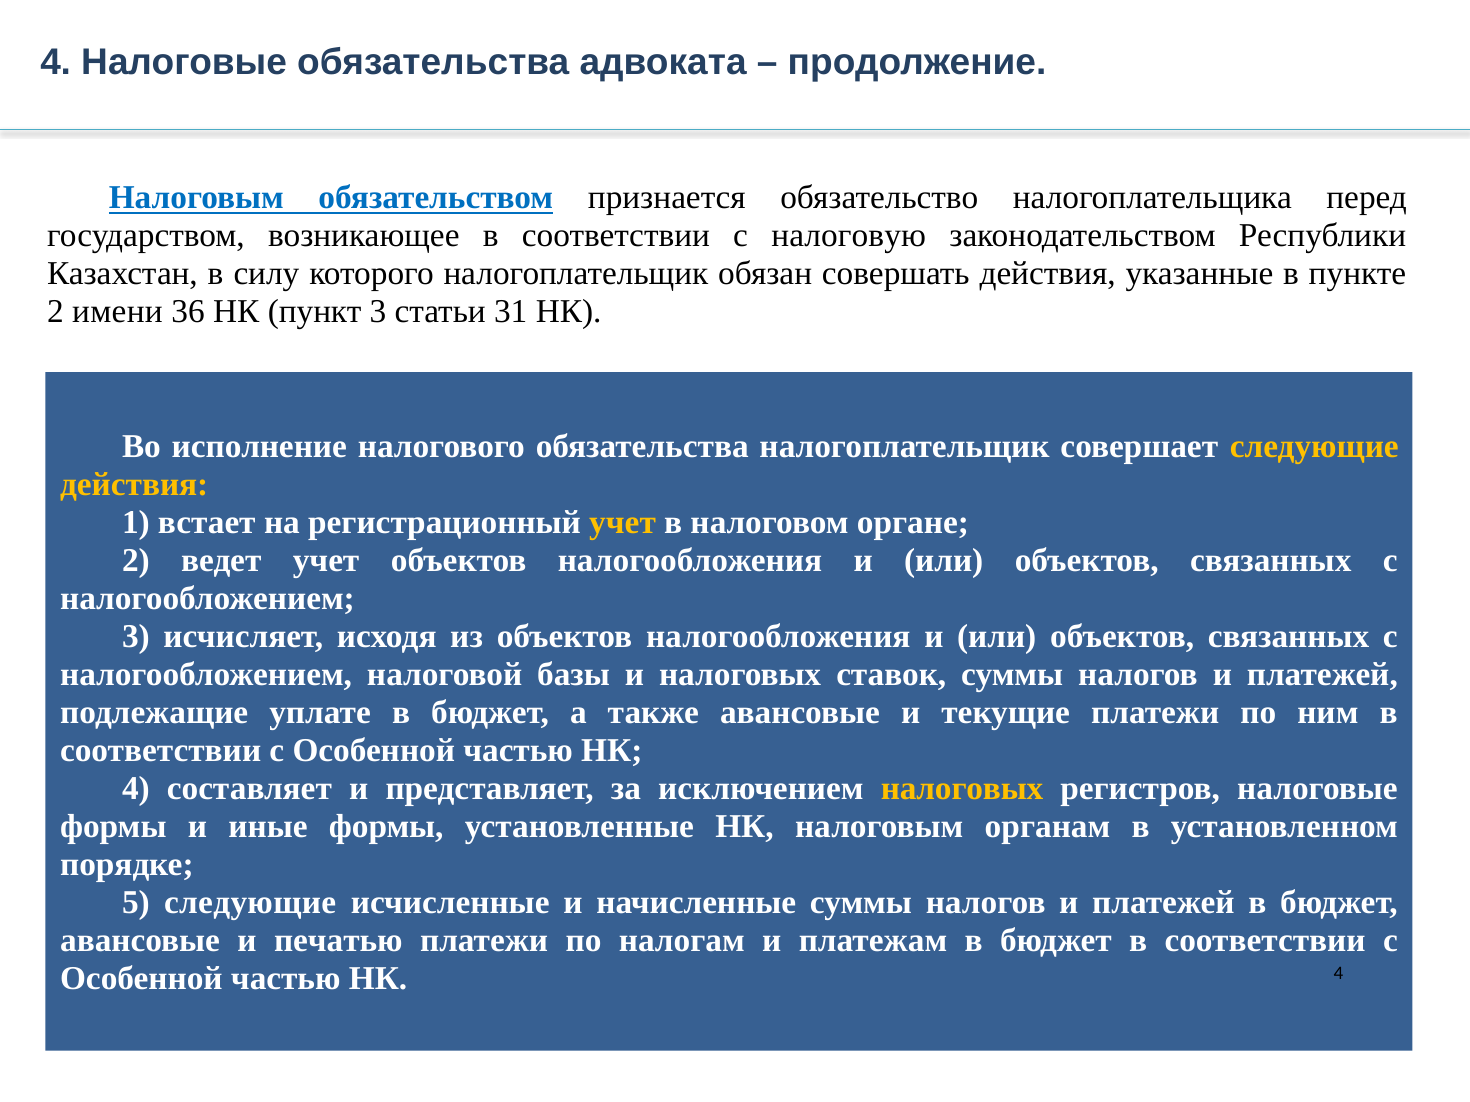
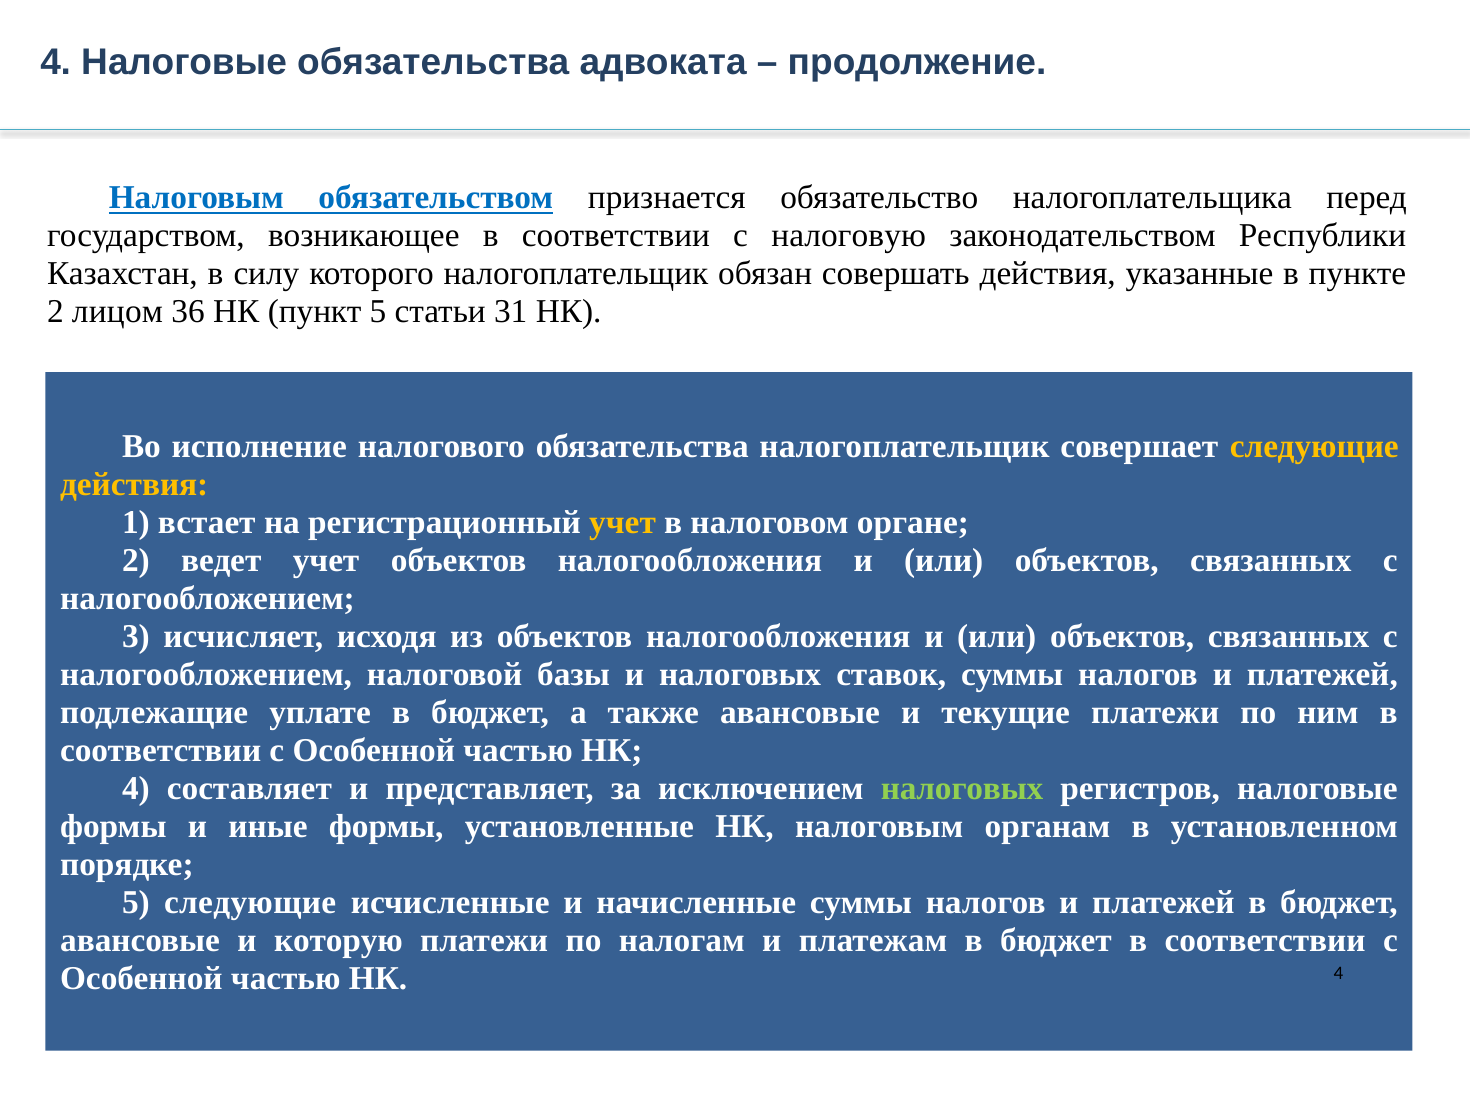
имени: имени -> лицом
пункт 3: 3 -> 5
налоговых at (962, 789) colour: yellow -> light green
печатью: печатью -> которую
